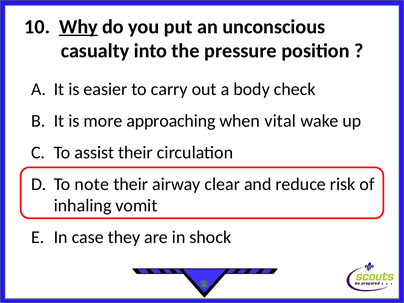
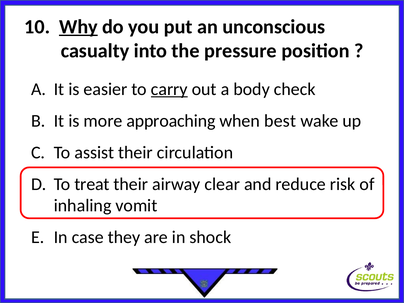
carry underline: none -> present
vital: vital -> best
note: note -> treat
